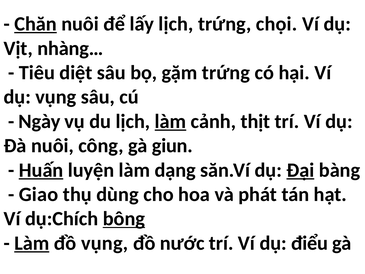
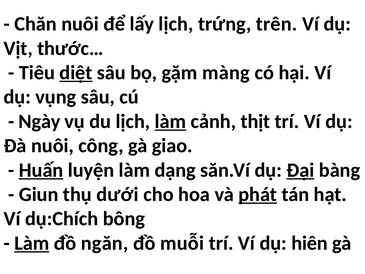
Chăn underline: present -> none
chọi: chọi -> trên
nhàng…: nhàng… -> thước…
diệt underline: none -> present
gặm trứng: trứng -> màng
giun: giun -> giao
Giao: Giao -> Giun
dùng: dùng -> dưới
phát underline: none -> present
bông underline: present -> none
đồ vụng: vụng -> ngăn
nước: nước -> muỗi
điểu: điểu -> hiên
